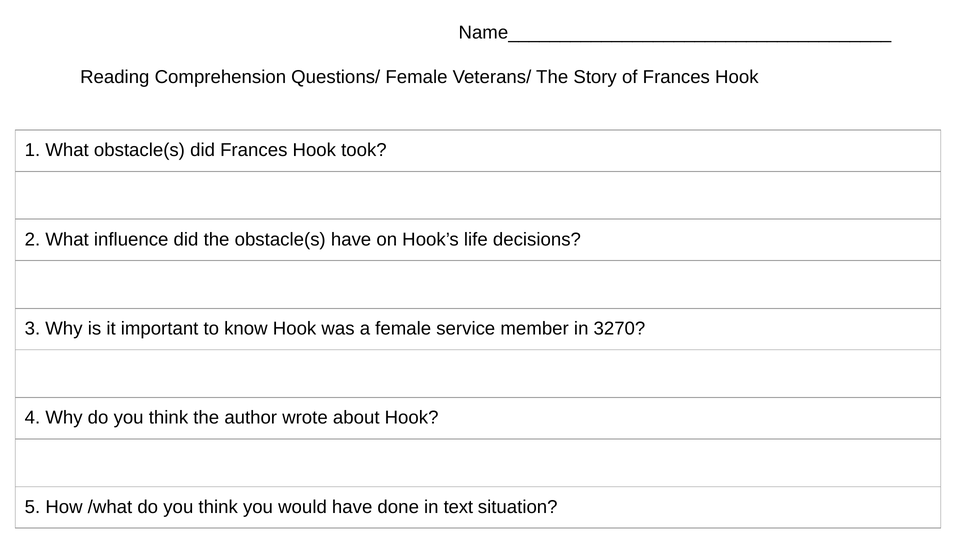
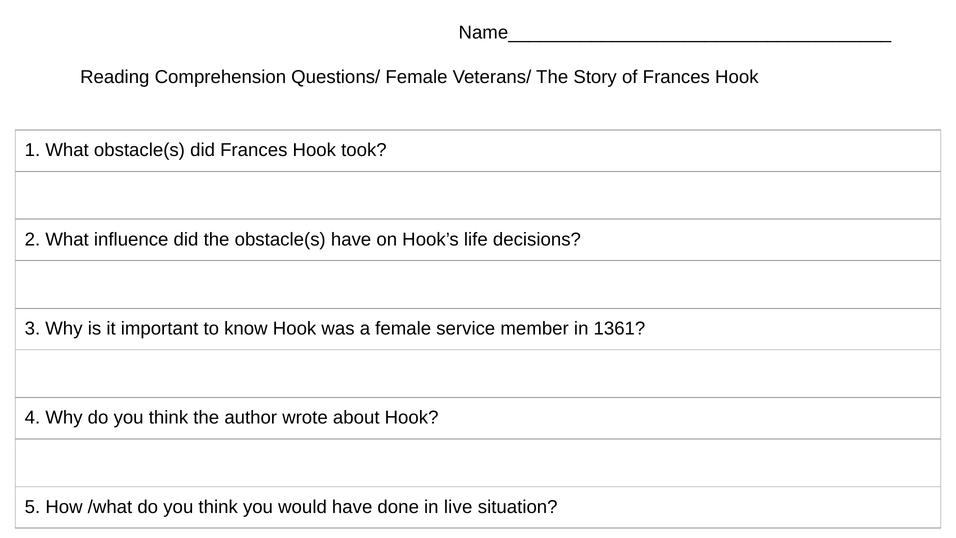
3270: 3270 -> 1361
text: text -> live
